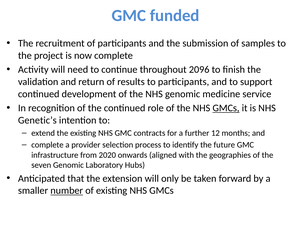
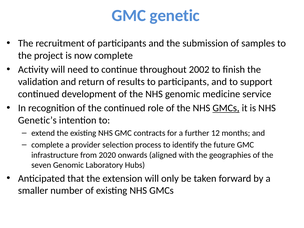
funded: funded -> genetic
2096: 2096 -> 2002
number underline: present -> none
